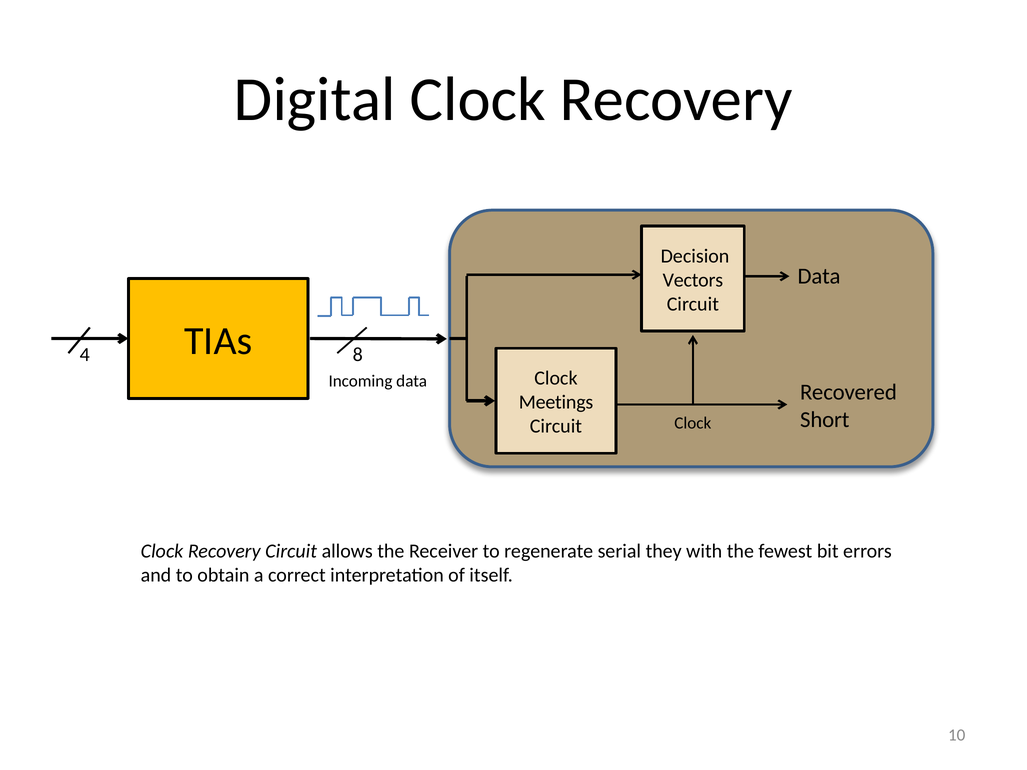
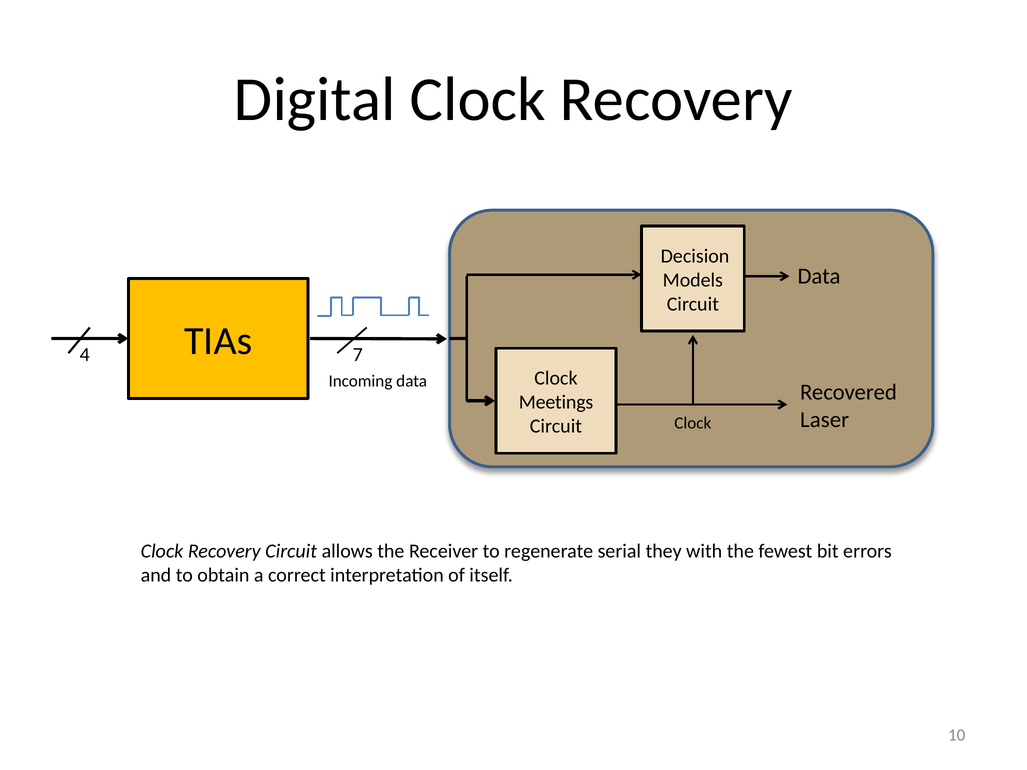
Vectors: Vectors -> Models
8: 8 -> 7
Short: Short -> Laser
